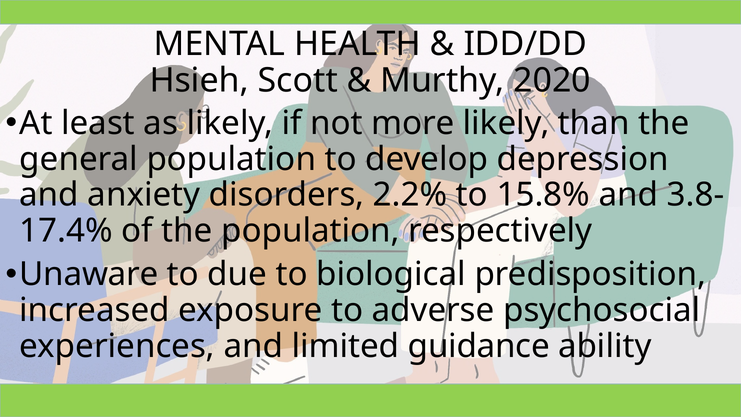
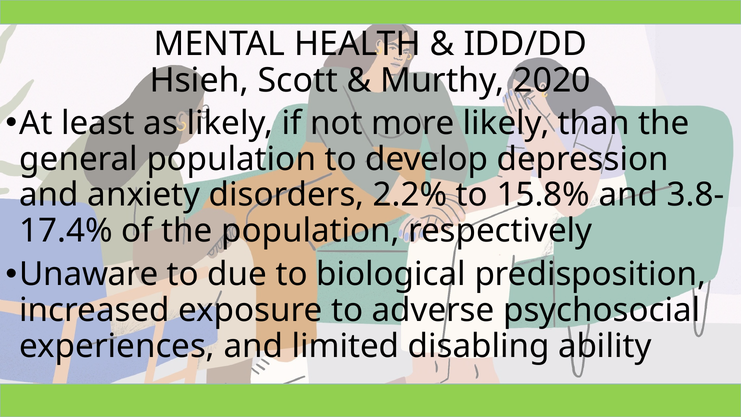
guidance: guidance -> disabling
